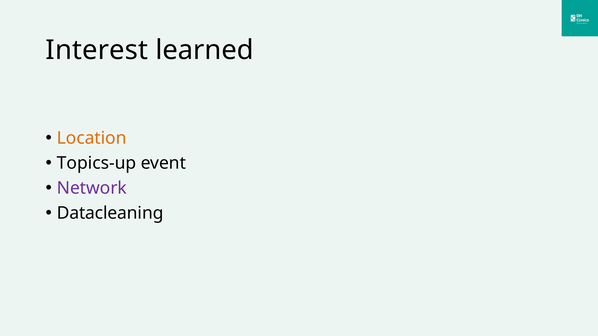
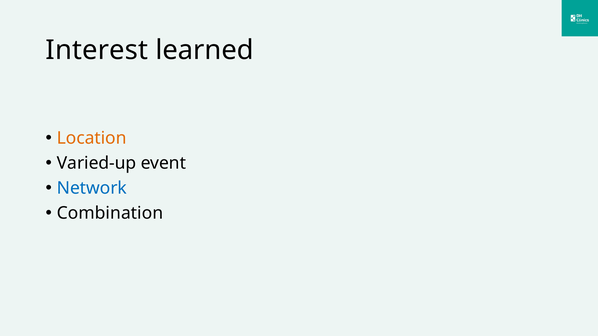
Topics-up: Topics-up -> Varied-up
Network colour: purple -> blue
Datacleaning: Datacleaning -> Combination
